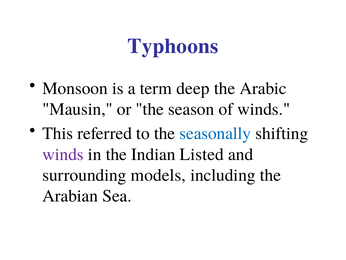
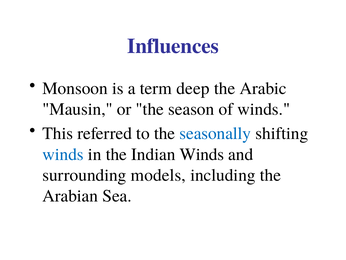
Typhoons: Typhoons -> Influences
winds at (63, 154) colour: purple -> blue
Indian Listed: Listed -> Winds
